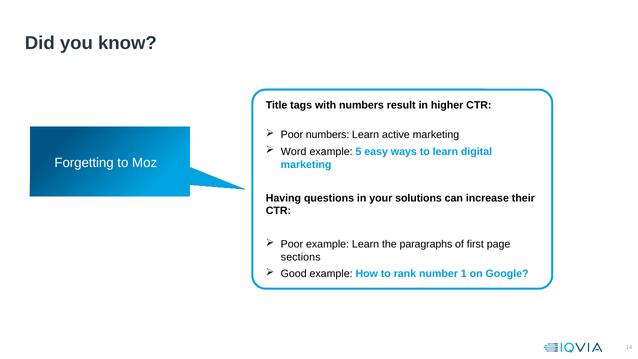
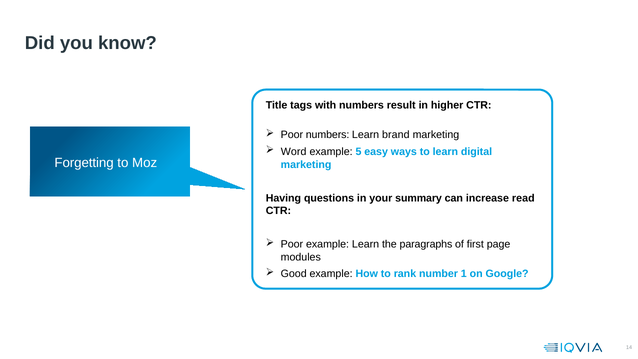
active: active -> brand
solutions: solutions -> summary
their: their -> read
sections: sections -> modules
